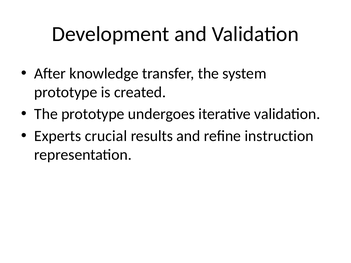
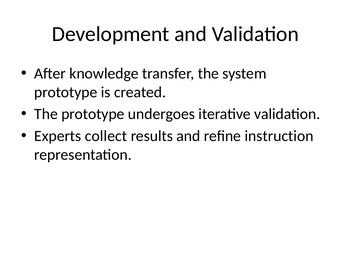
crucial: crucial -> collect
